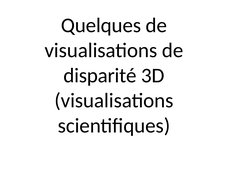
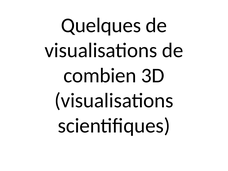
disparité: disparité -> combien
